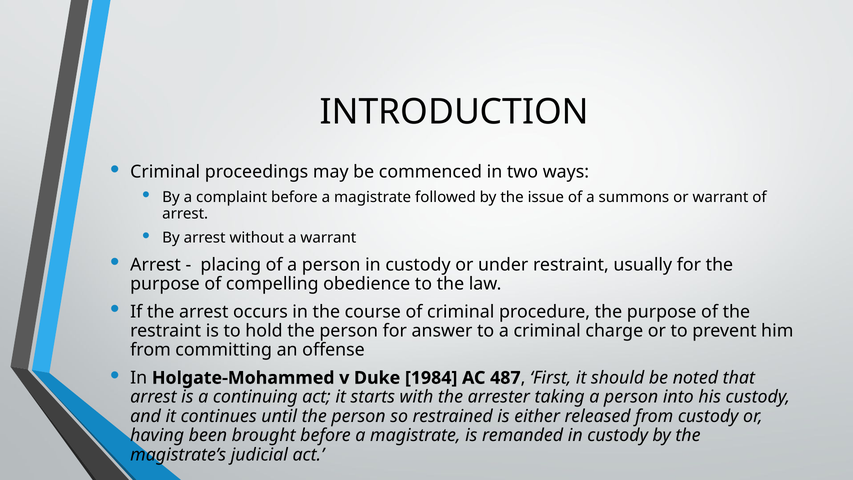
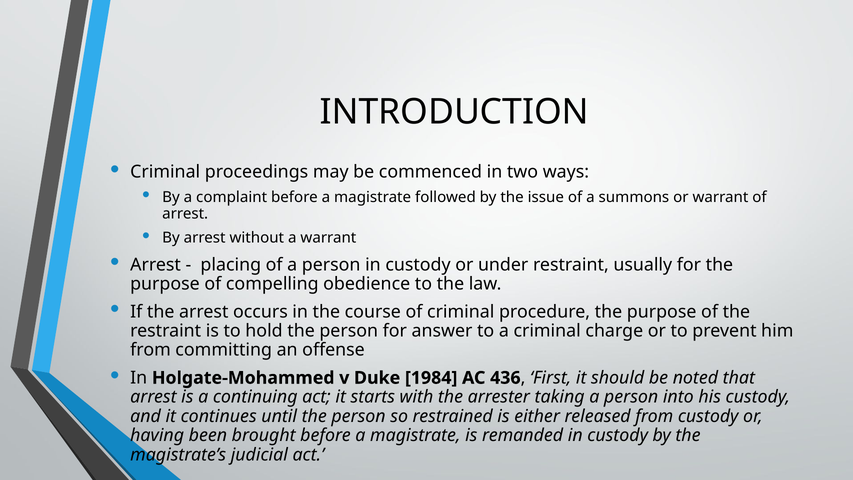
487: 487 -> 436
